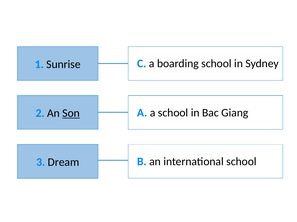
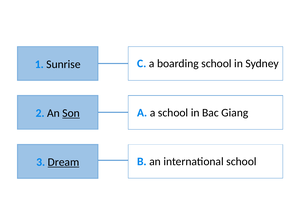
Dream underline: none -> present
